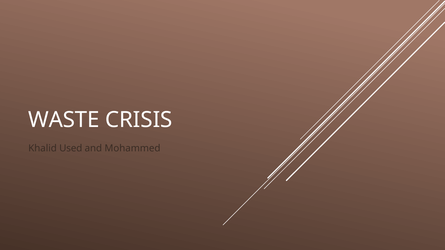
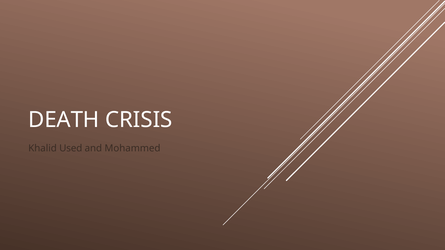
WASTE: WASTE -> DEATH
